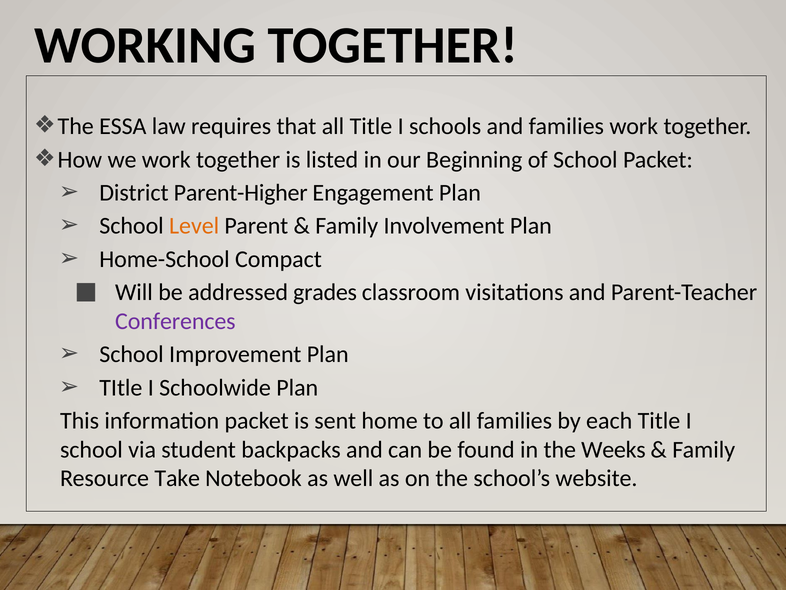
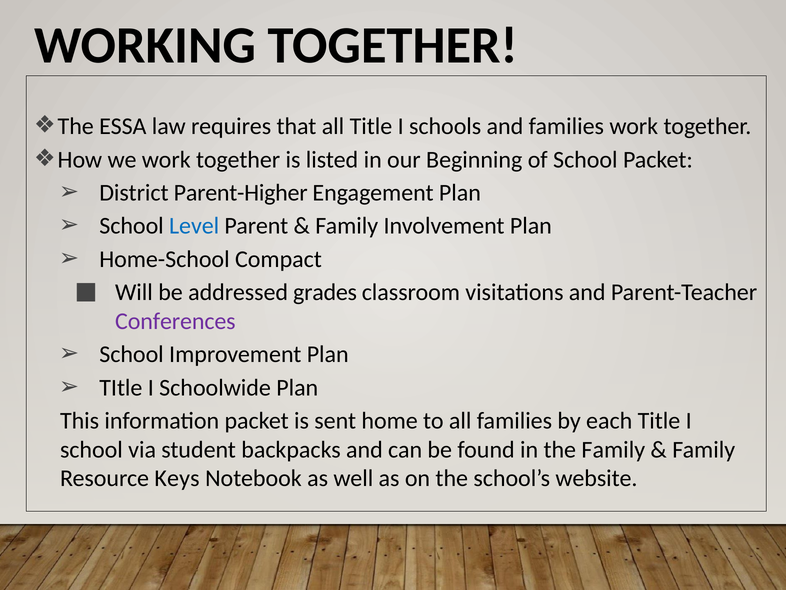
Level colour: orange -> blue
the Weeks: Weeks -> Family
Take: Take -> Keys
